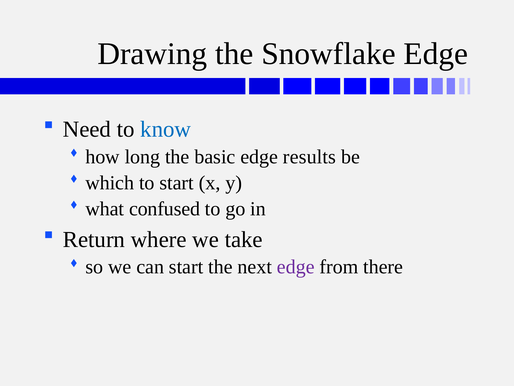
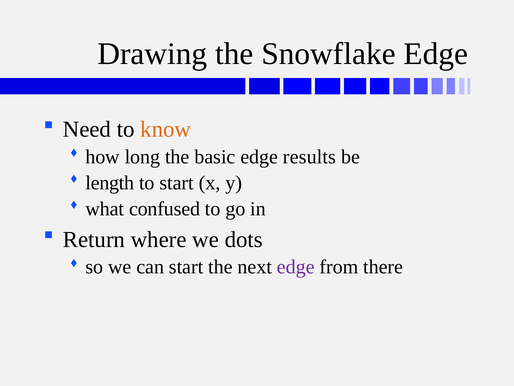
know colour: blue -> orange
which: which -> length
take: take -> dots
